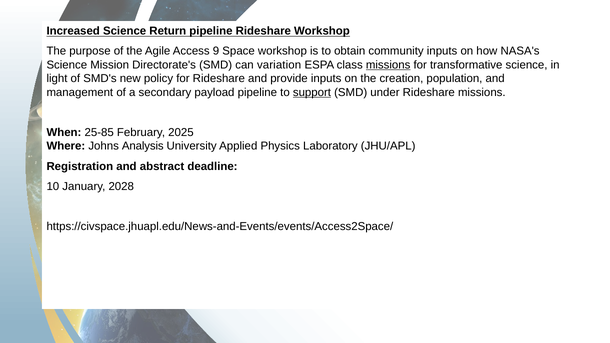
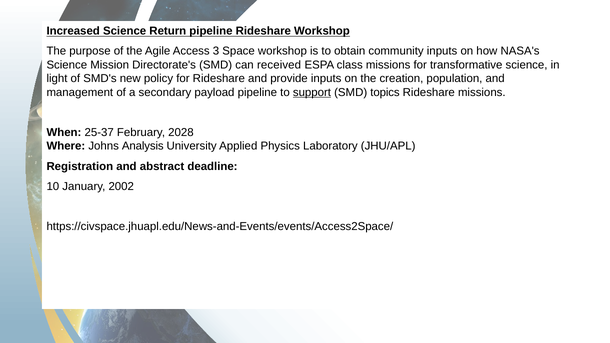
9: 9 -> 3
variation: variation -> received
missions at (388, 65) underline: present -> none
under: under -> topics
25-85: 25-85 -> 25-37
2025: 2025 -> 2028
2028: 2028 -> 2002
